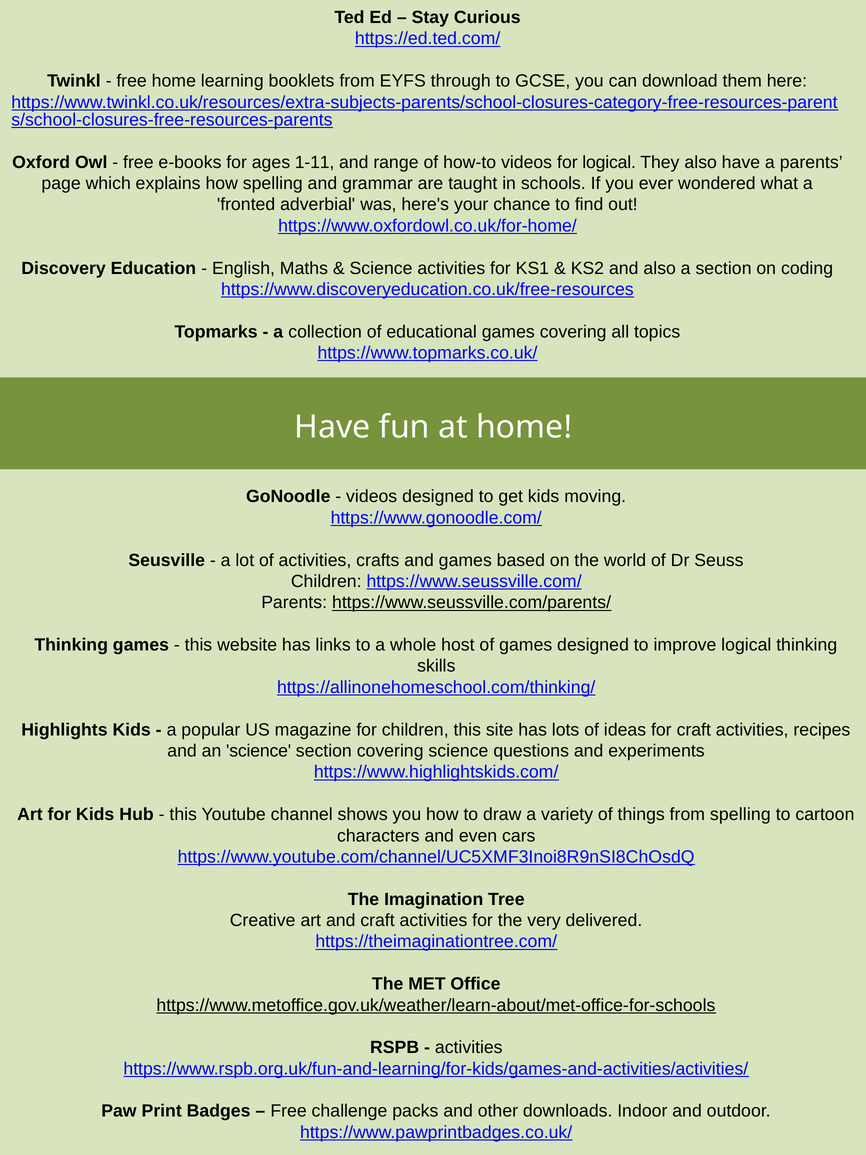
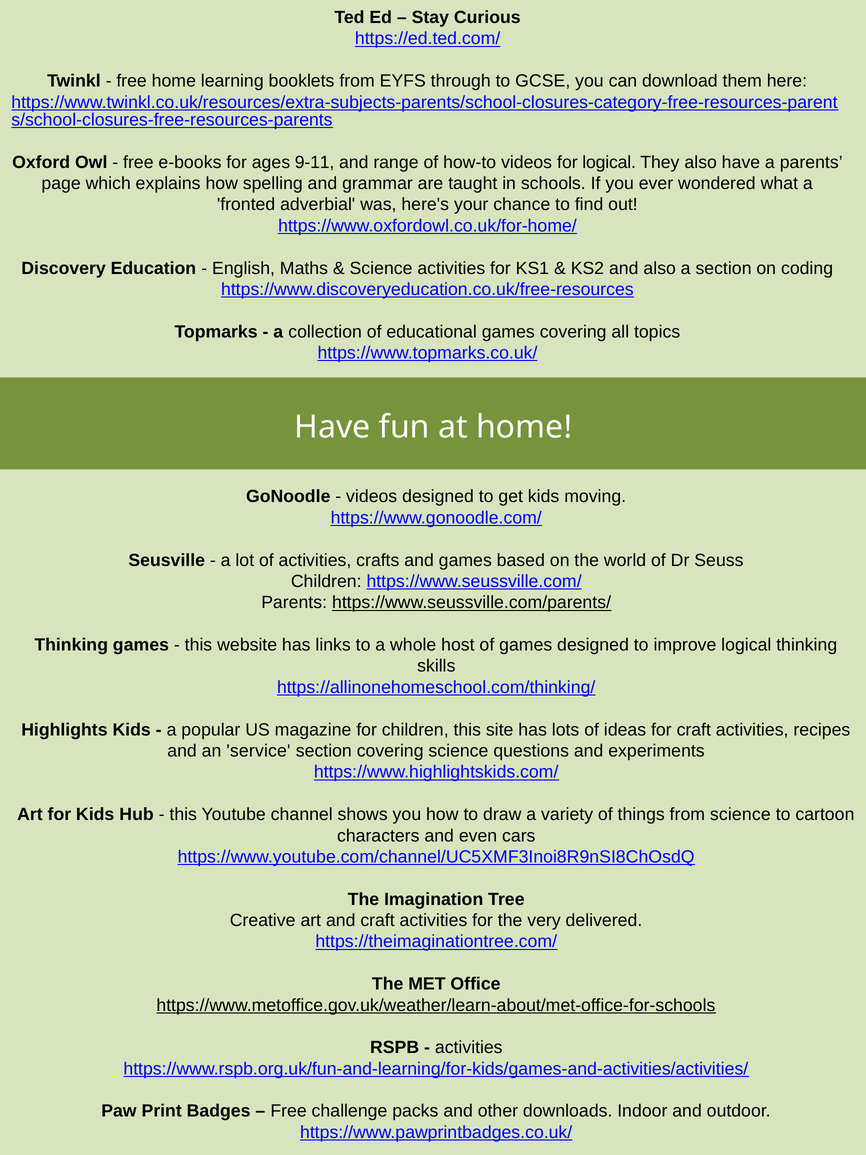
1-11: 1-11 -> 9-11
an science: science -> service
from spelling: spelling -> science
